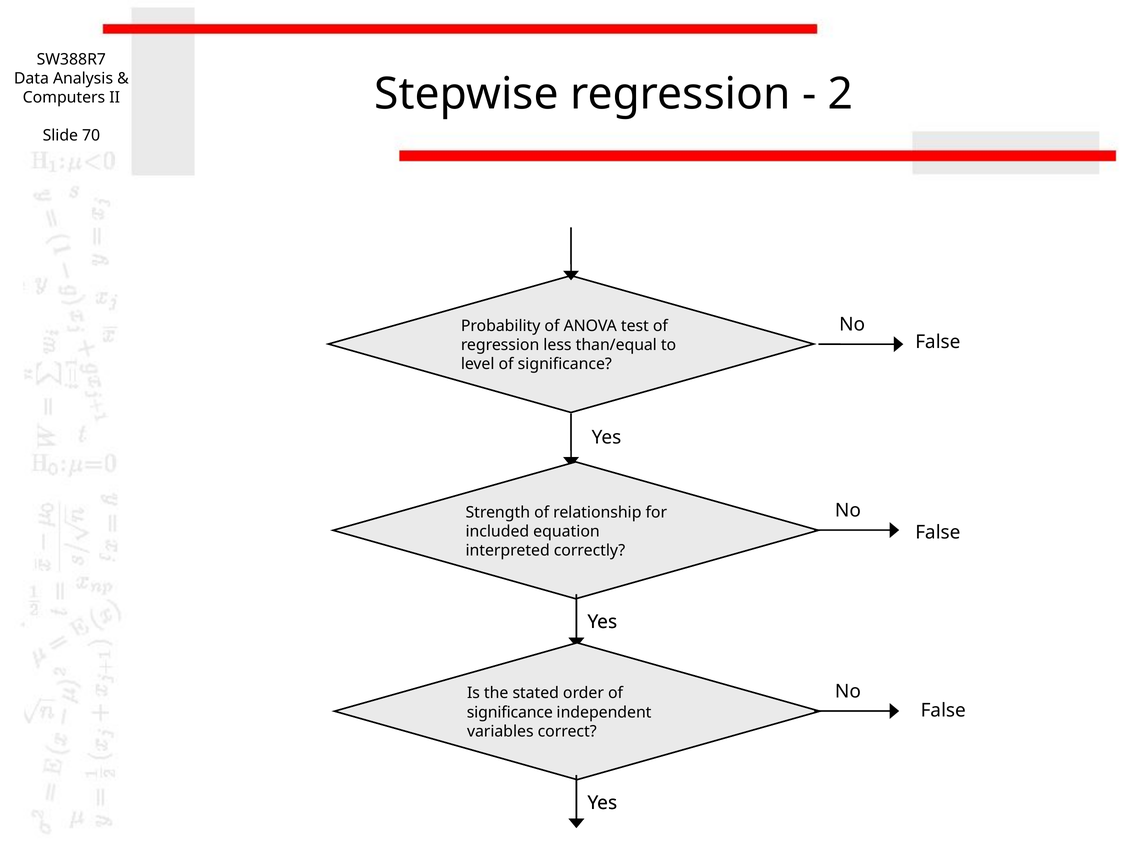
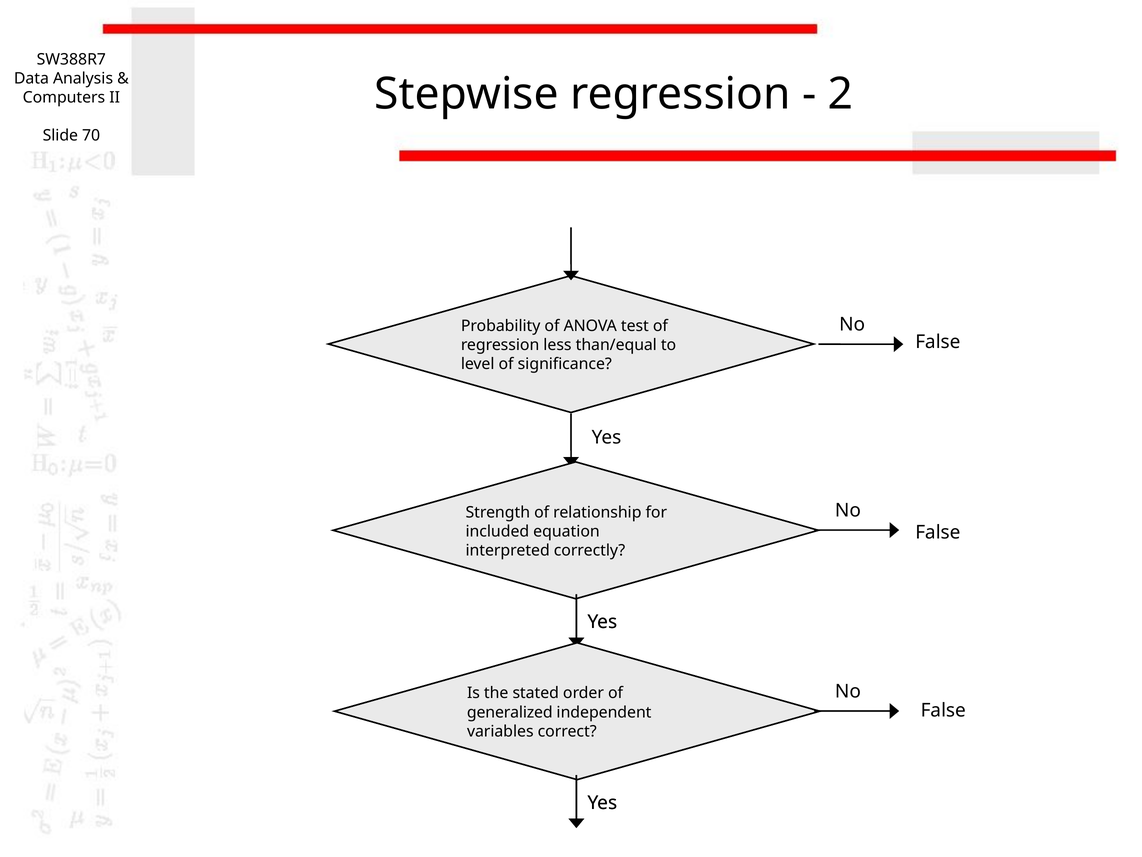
significance at (510, 712): significance -> generalized
